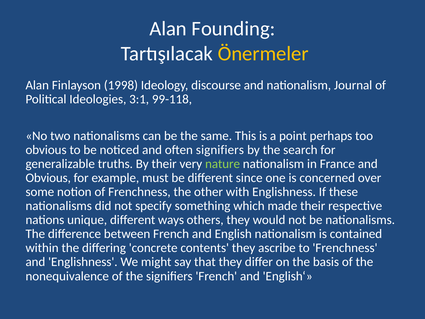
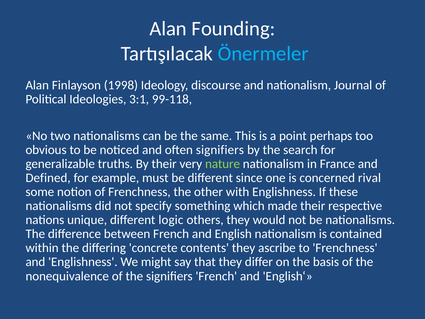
Önermeler colour: yellow -> light blue
Obvious at (48, 178): Obvious -> Defined
over: over -> rival
ways: ways -> logic
